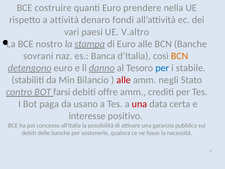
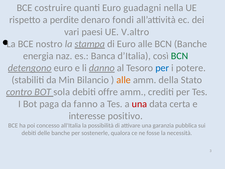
prendere: prendere -> guadagni
attività: attività -> perdite
sovrani: sovrani -> energia
BCN at (180, 56) colour: orange -> green
stabile: stabile -> potere
alle at (124, 80) colour: red -> orange
negli: negli -> della
farsi: farsi -> sola
usano: usano -> fanno
